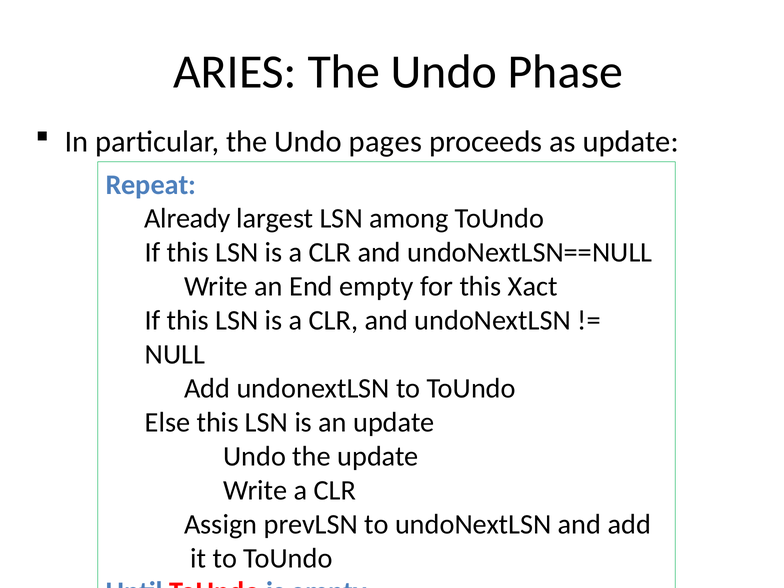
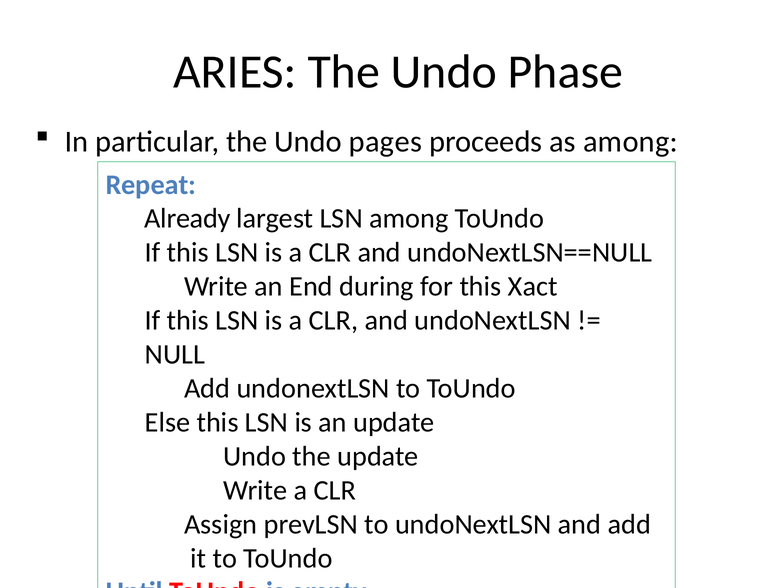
as update: update -> among
End empty: empty -> during
